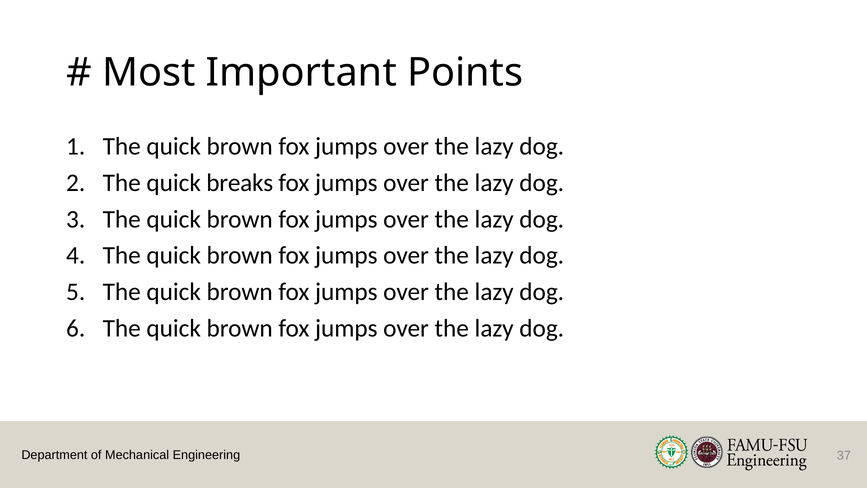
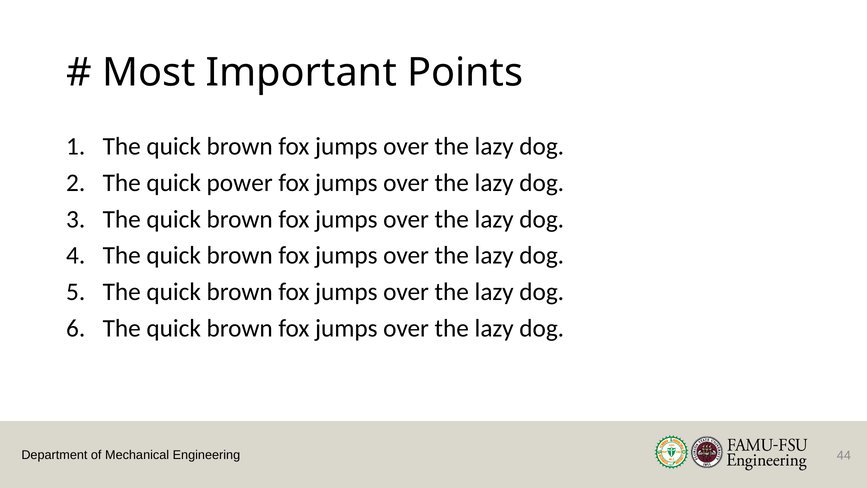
breaks: breaks -> power
37: 37 -> 44
